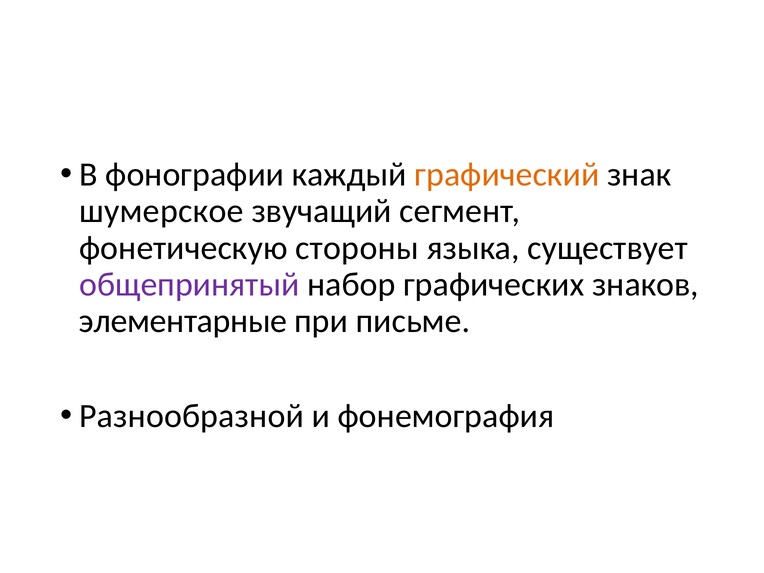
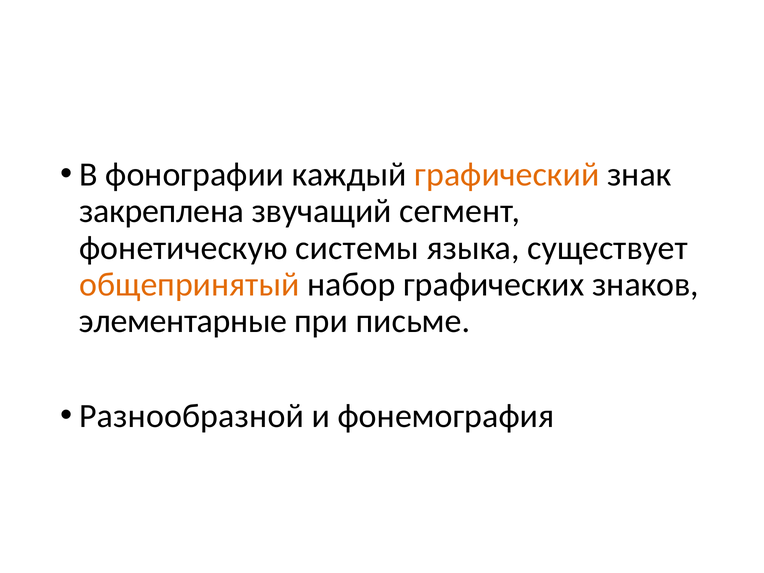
шумерское: шумерское -> закреплена
стороны: стороны -> системы
общепринятый colour: purple -> orange
